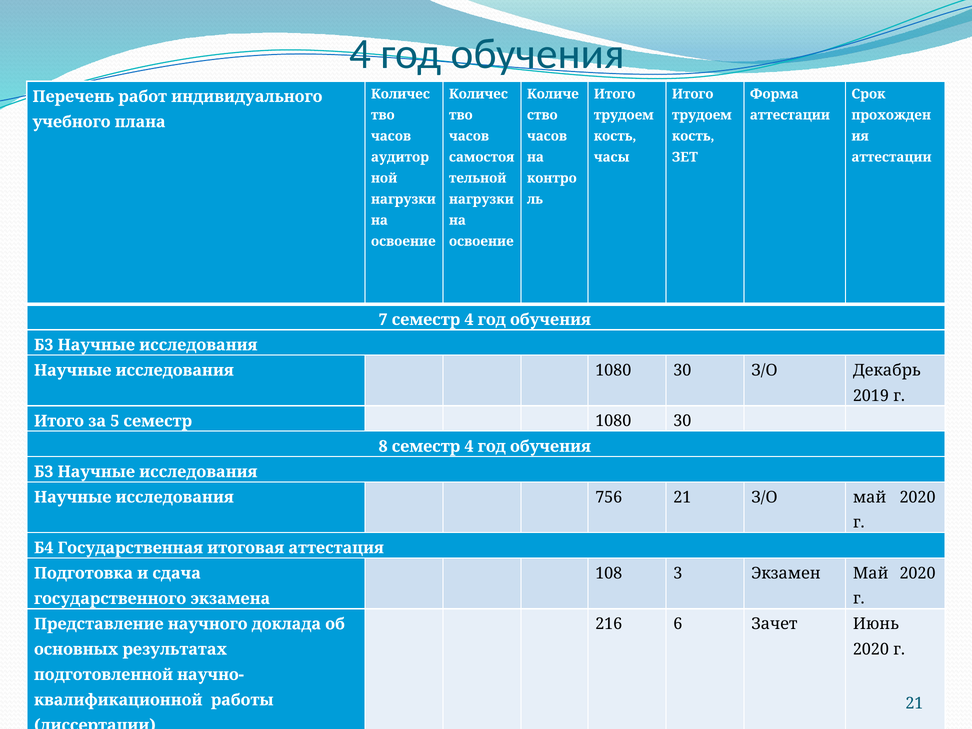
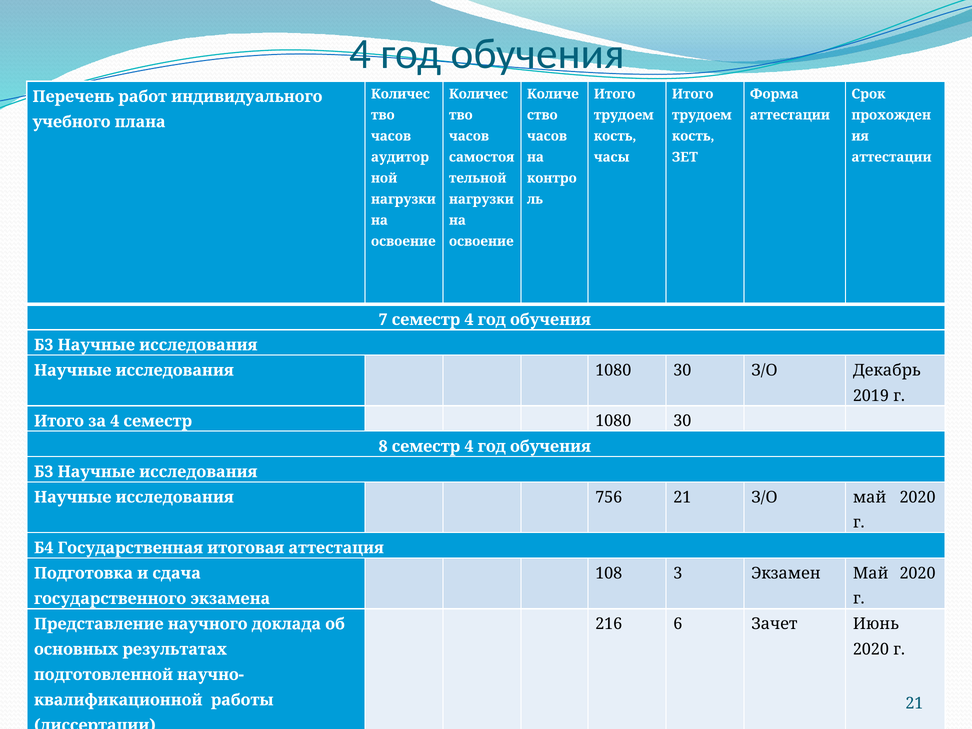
за 5: 5 -> 4
